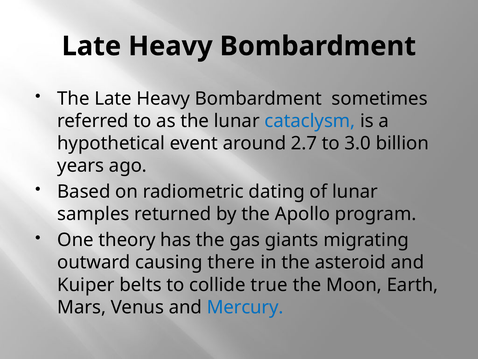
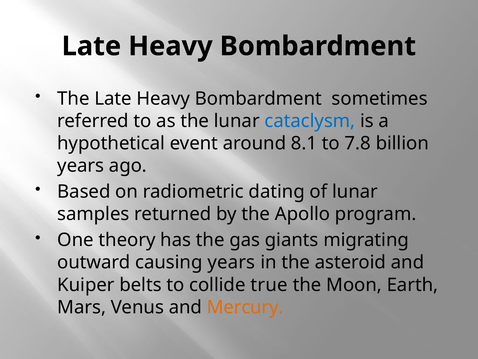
2.7: 2.7 -> 8.1
3.0: 3.0 -> 7.8
causing there: there -> years
Mercury colour: blue -> orange
